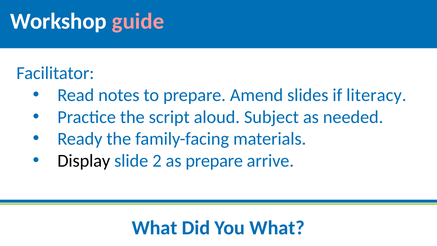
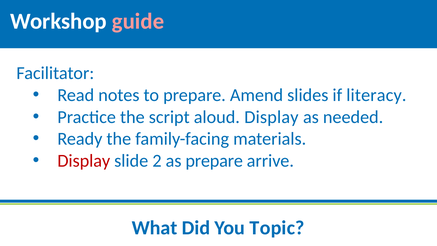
aloud Subject: Subject -> Display
Display at (84, 161) colour: black -> red
You What: What -> Topic
